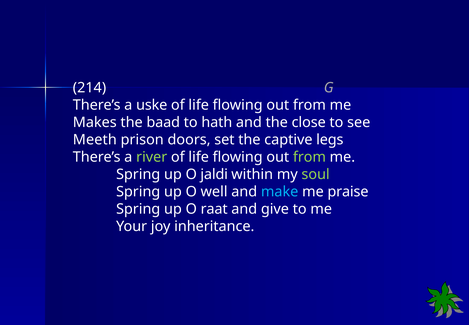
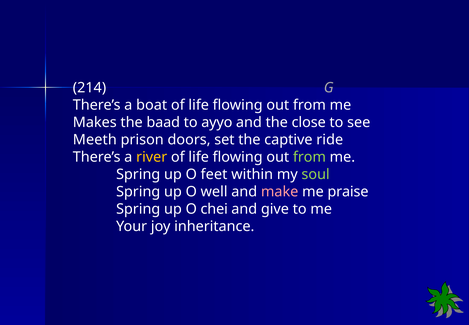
uske: uske -> boat
hath: hath -> ayyo
legs: legs -> ride
river colour: light green -> yellow
jaldi: jaldi -> feet
make colour: light blue -> pink
raat: raat -> chei
